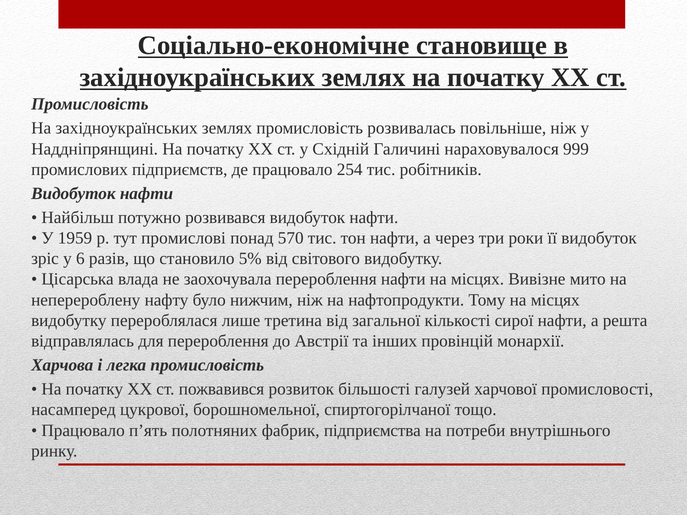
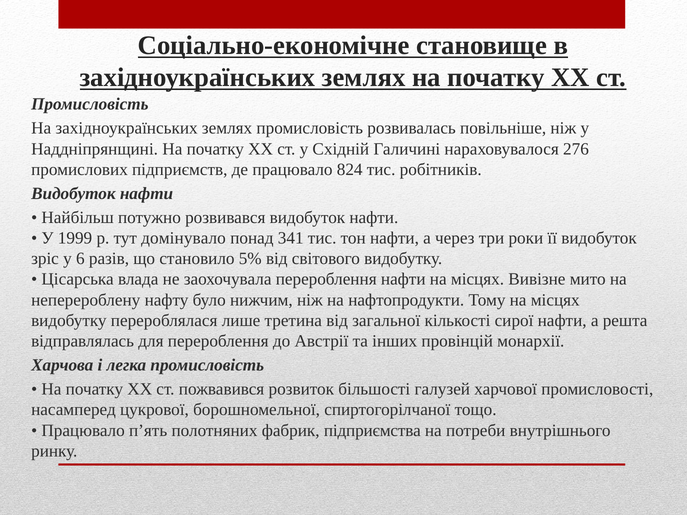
999: 999 -> 276
254: 254 -> 824
1959: 1959 -> 1999
промислові: промислові -> домінувало
570: 570 -> 341
